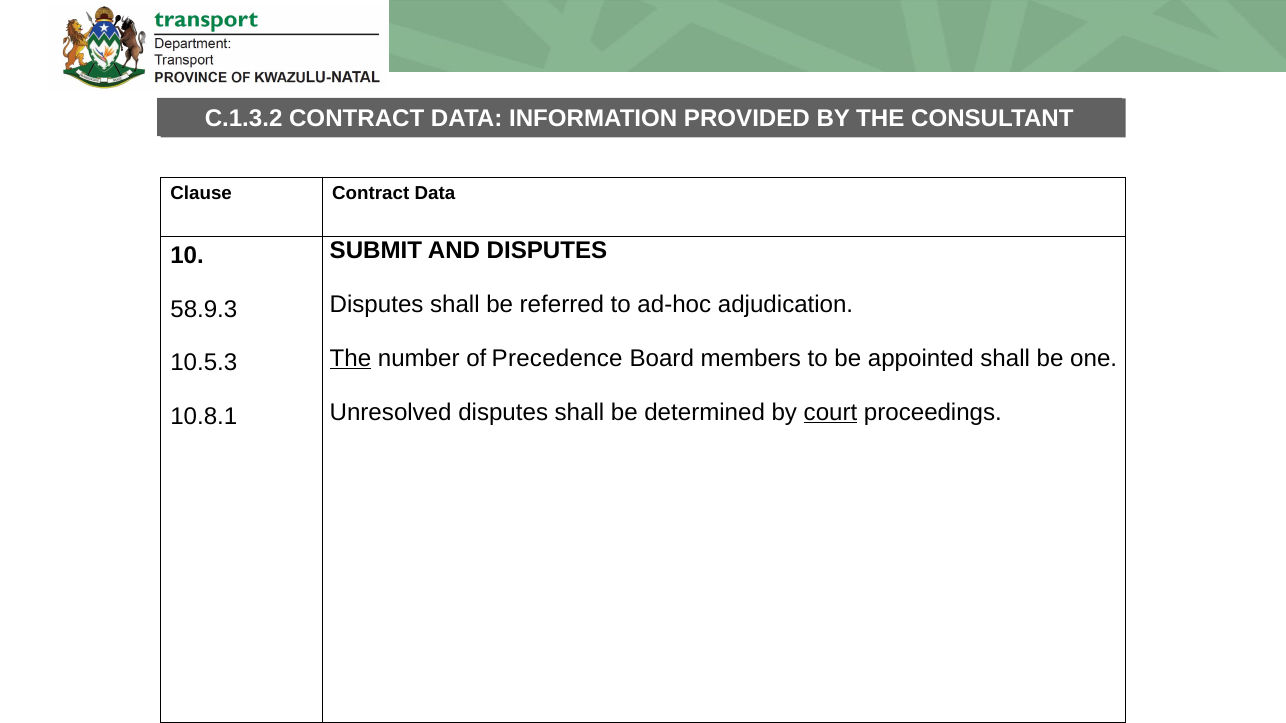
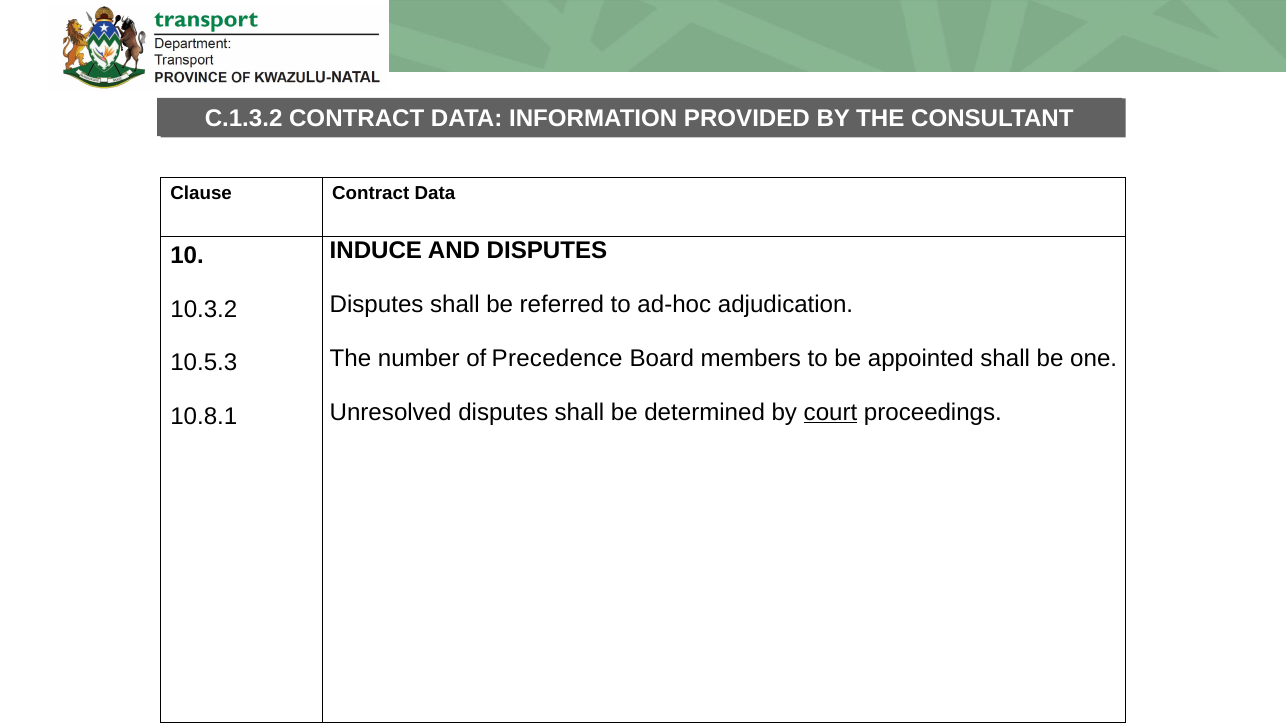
SUBMIT: SUBMIT -> INDUCE
58.9.3: 58.9.3 -> 10.3.2
The at (351, 358) underline: present -> none
